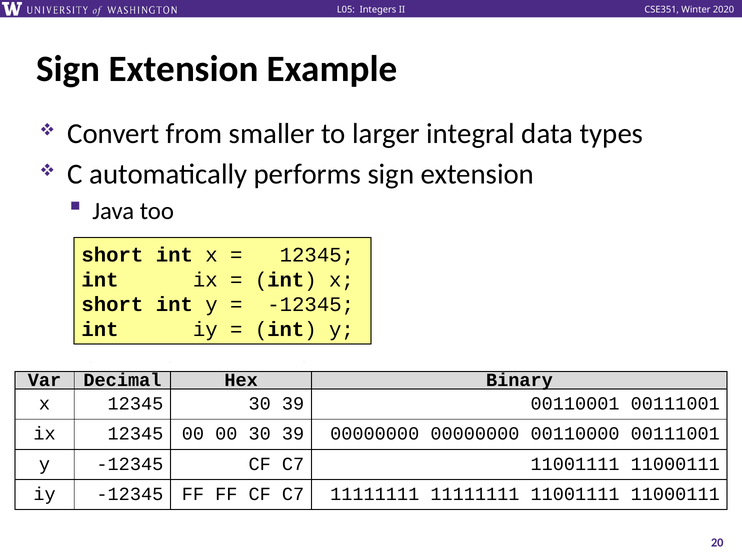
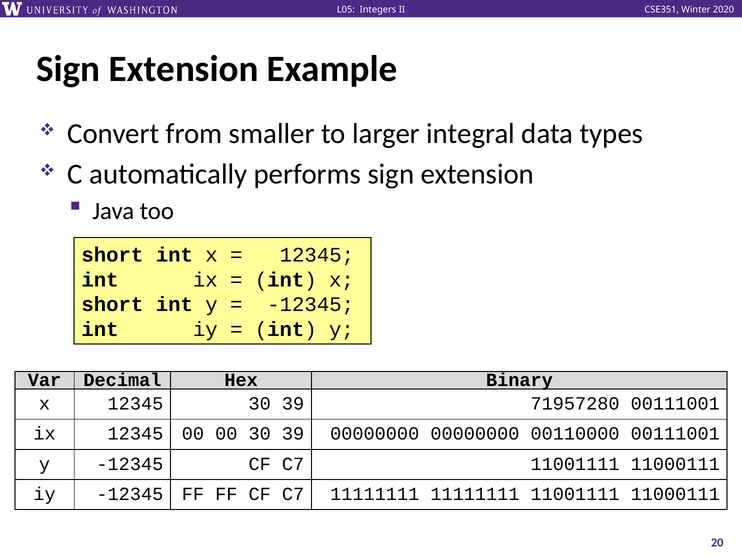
00110001: 00110001 -> 71957280
